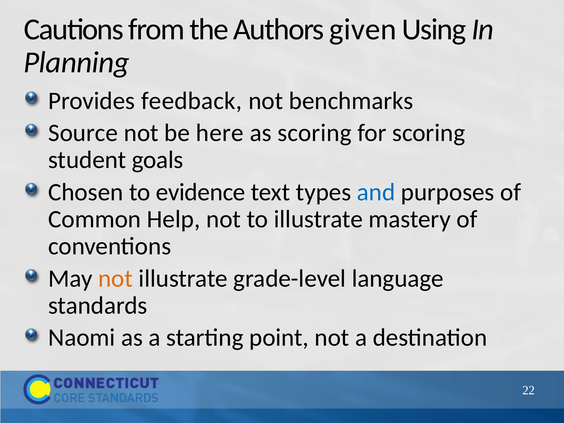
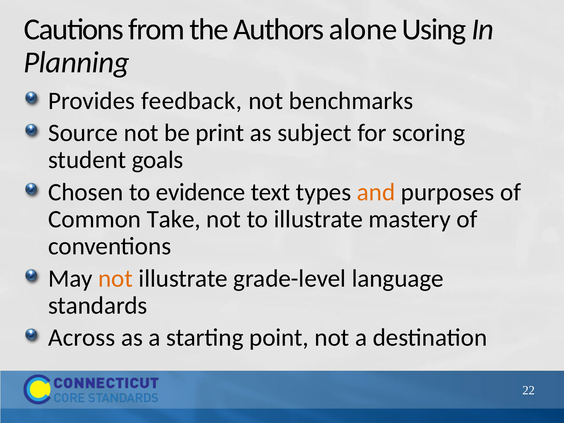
given: given -> alone
here: here -> print
as scoring: scoring -> subject
and colour: blue -> orange
Help: Help -> Take
Naomi: Naomi -> Across
